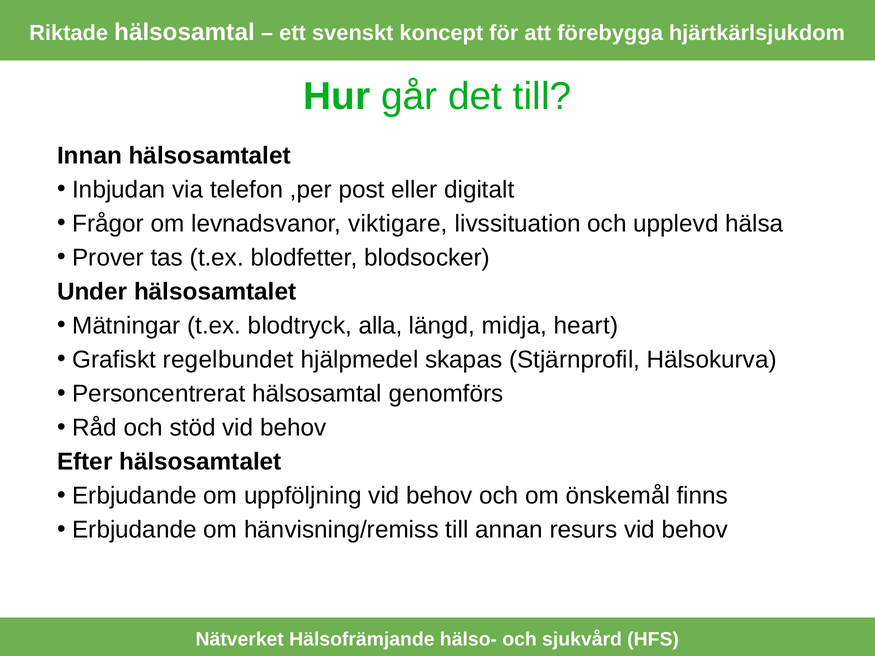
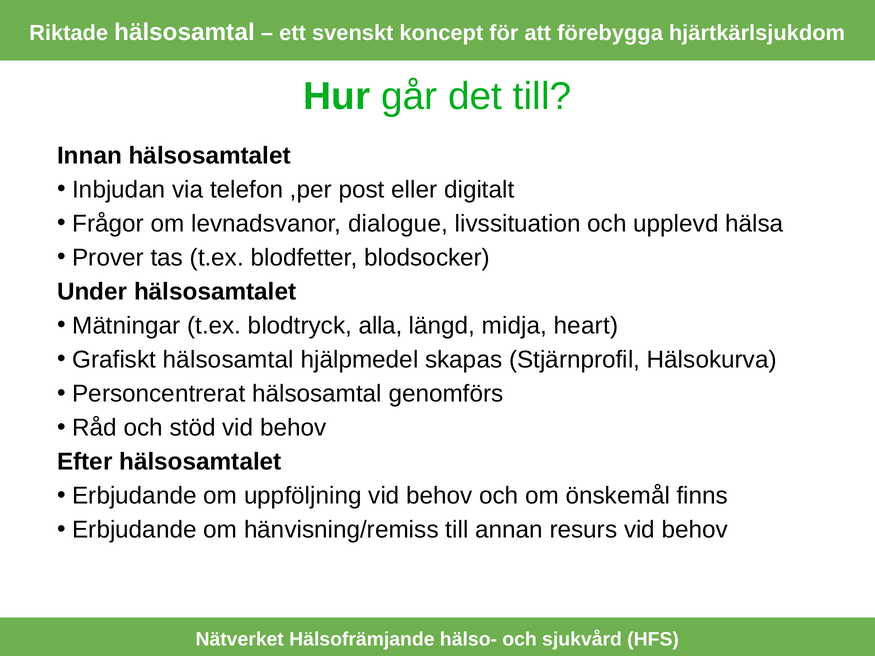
viktigare: viktigare -> dialogue
Grafiskt regelbundet: regelbundet -> hälsosamtal
